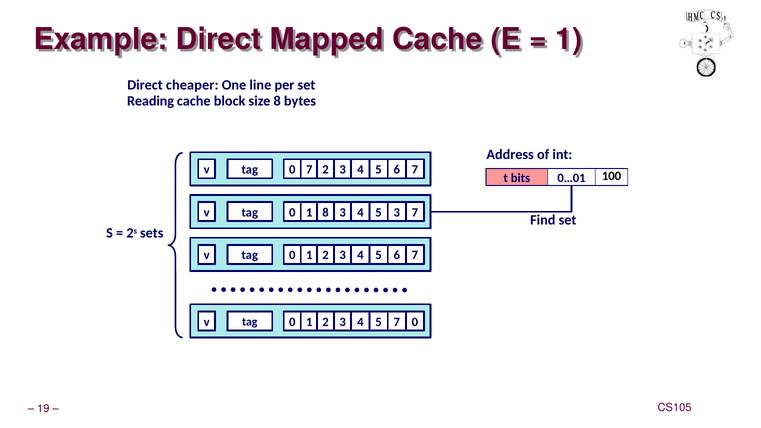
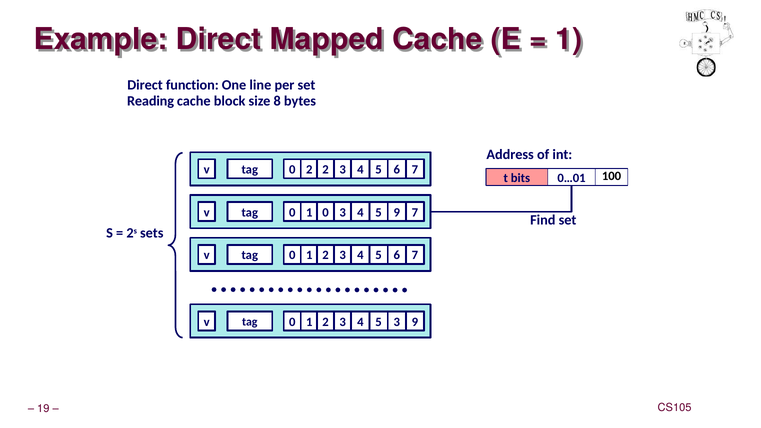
cheaper: cheaper -> function
0 7: 7 -> 2
1 8: 8 -> 0
3 3: 3 -> 9
3 7: 7 -> 3
2 0: 0 -> 9
